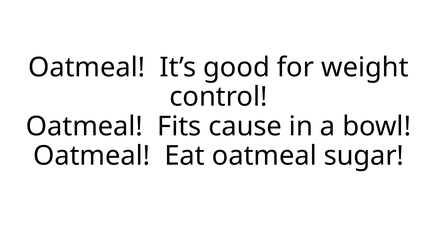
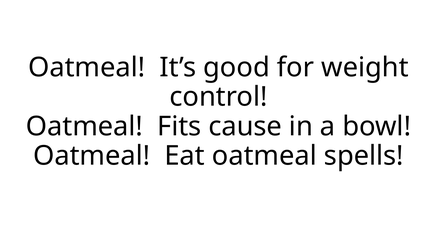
sugar: sugar -> spells
